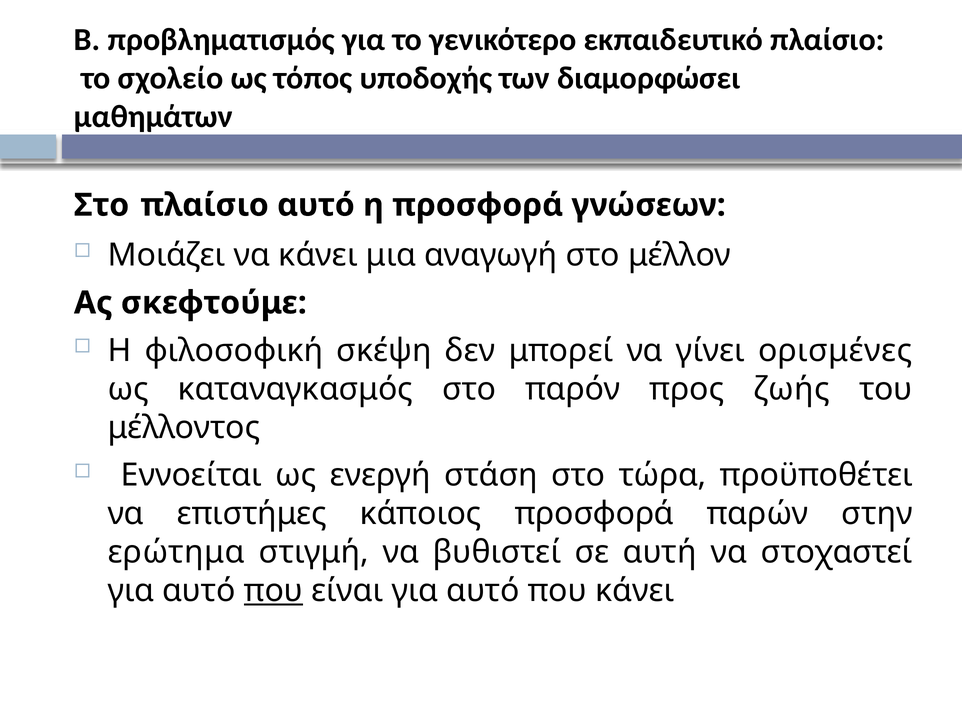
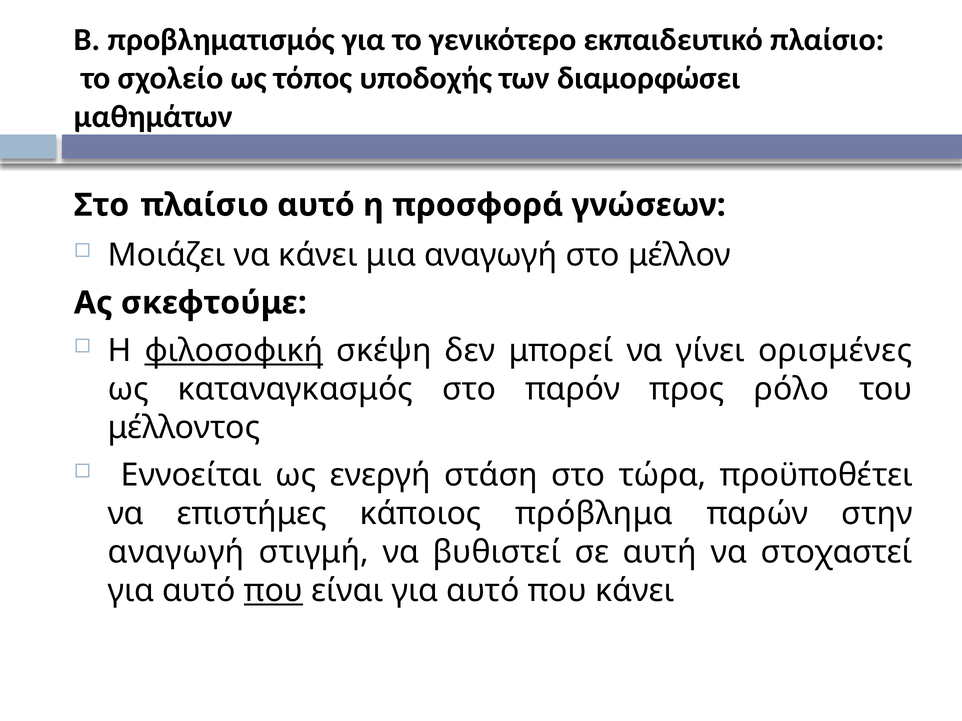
φιλοσοφική underline: none -> present
ζωής: ζωής -> ρόλο
κάποιος προσφορά: προσφορά -> πρόβλημα
ερώτημα at (176, 553): ερώτημα -> αναγωγή
